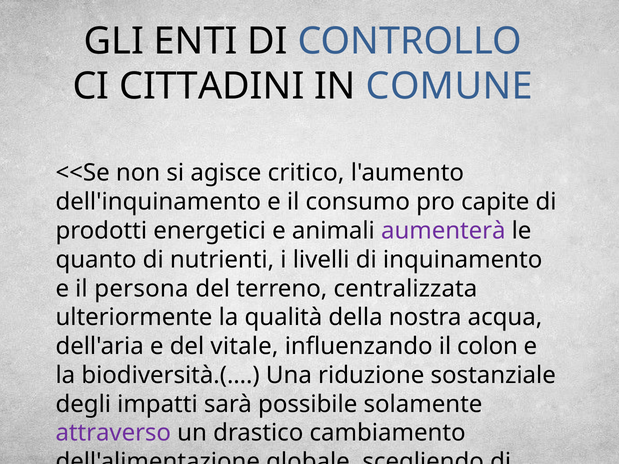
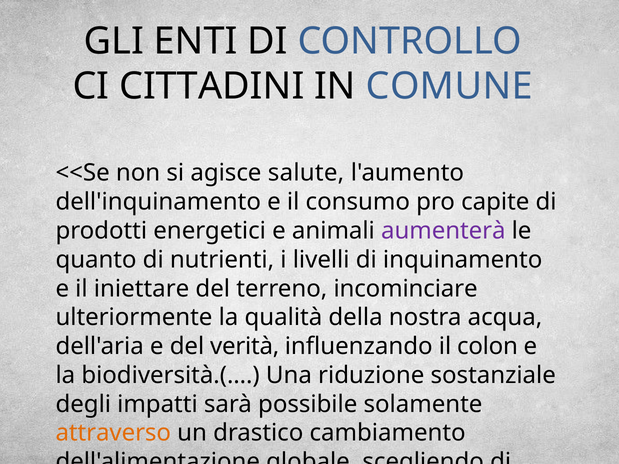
critico: critico -> salute
persona: persona -> iniettare
centralizzata: centralizzata -> incominciare
vitale: vitale -> verità
attraverso colour: purple -> orange
